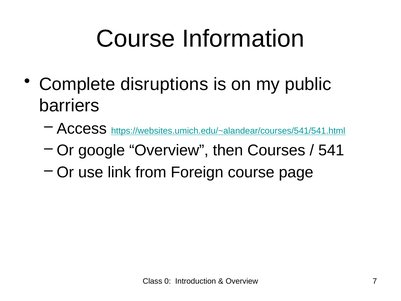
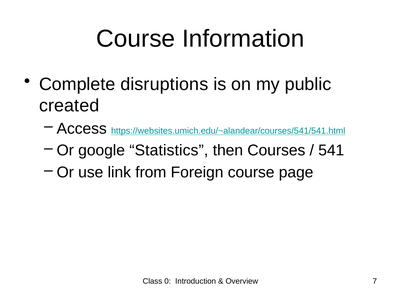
barriers: barriers -> created
google Overview: Overview -> Statistics
